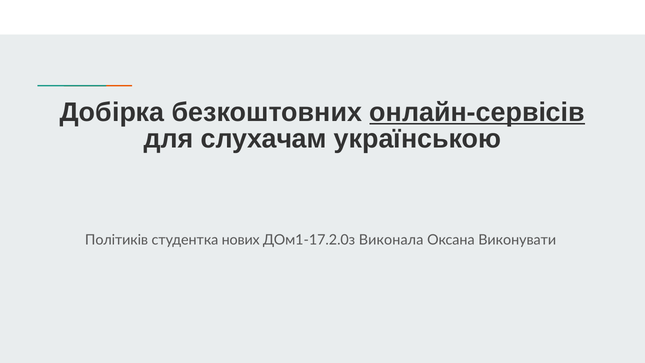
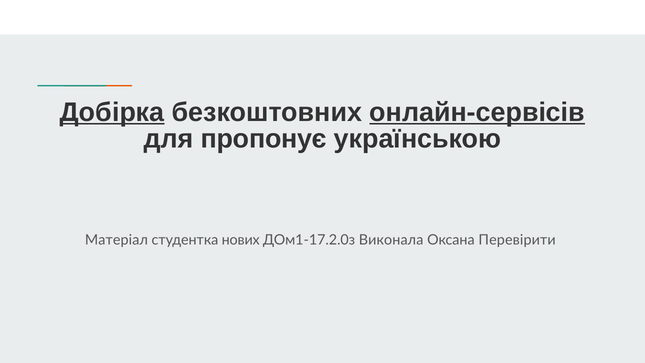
Добірка underline: none -> present
слухачам: слухачам -> пропонує
Політиків: Політиків -> Матеріал
Виконувати: Виконувати -> Перевірити
